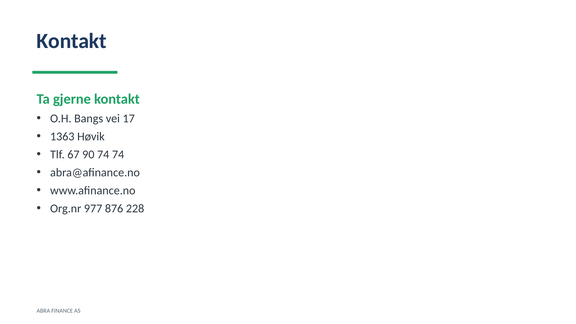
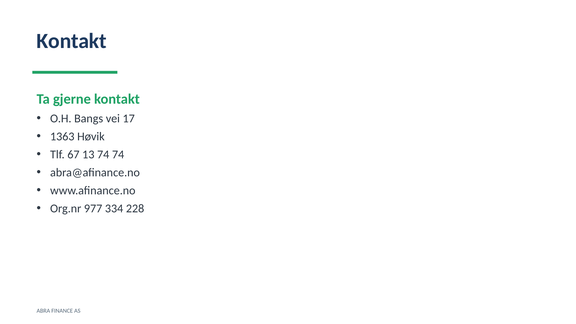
90: 90 -> 13
876: 876 -> 334
